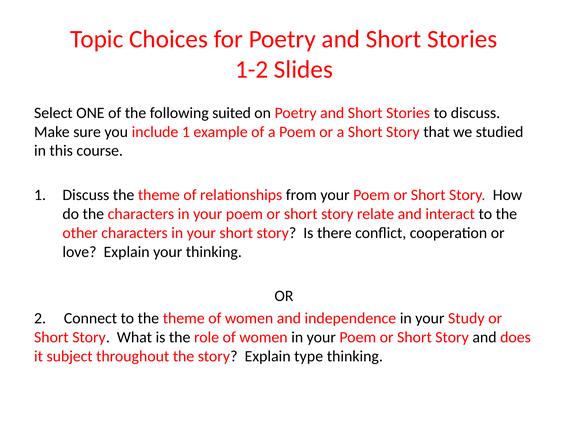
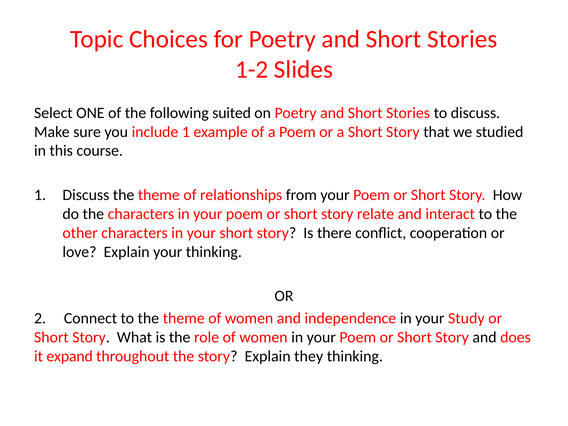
subject: subject -> expand
type: type -> they
